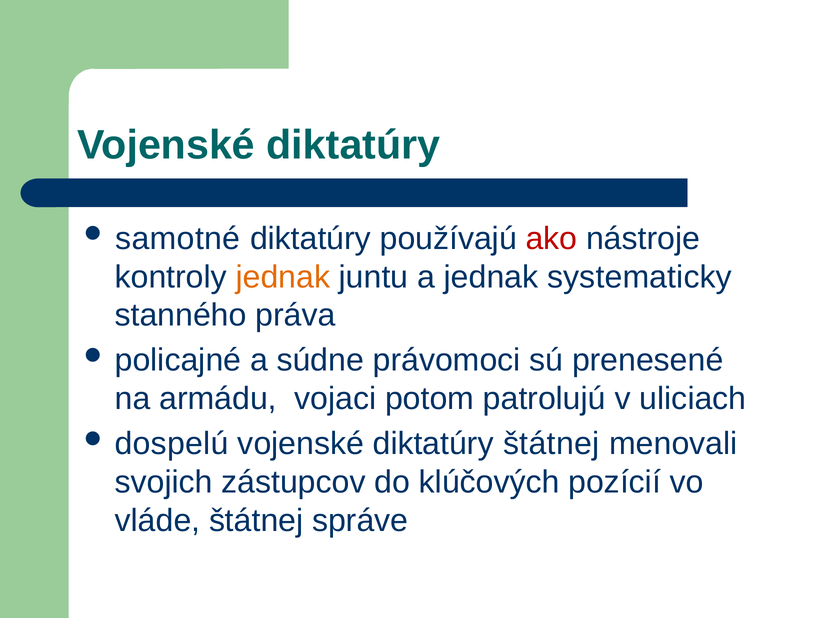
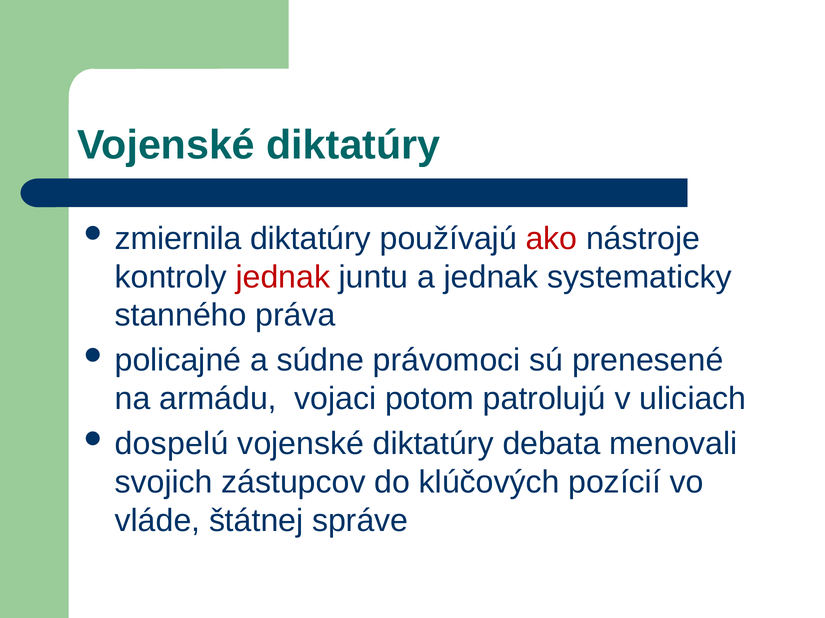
samotné: samotné -> zmiernila
jednak at (283, 277) colour: orange -> red
diktatúry štátnej: štátnej -> debata
